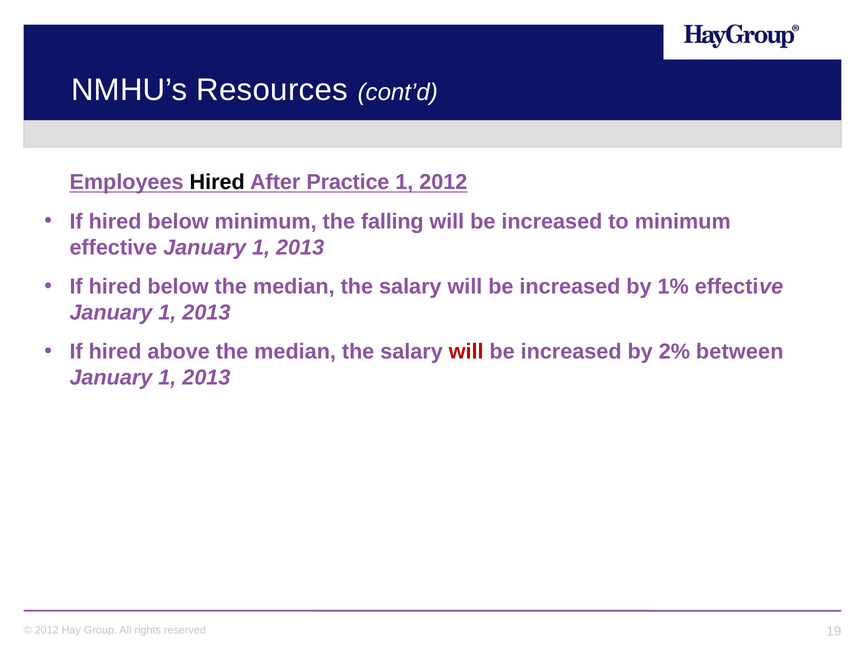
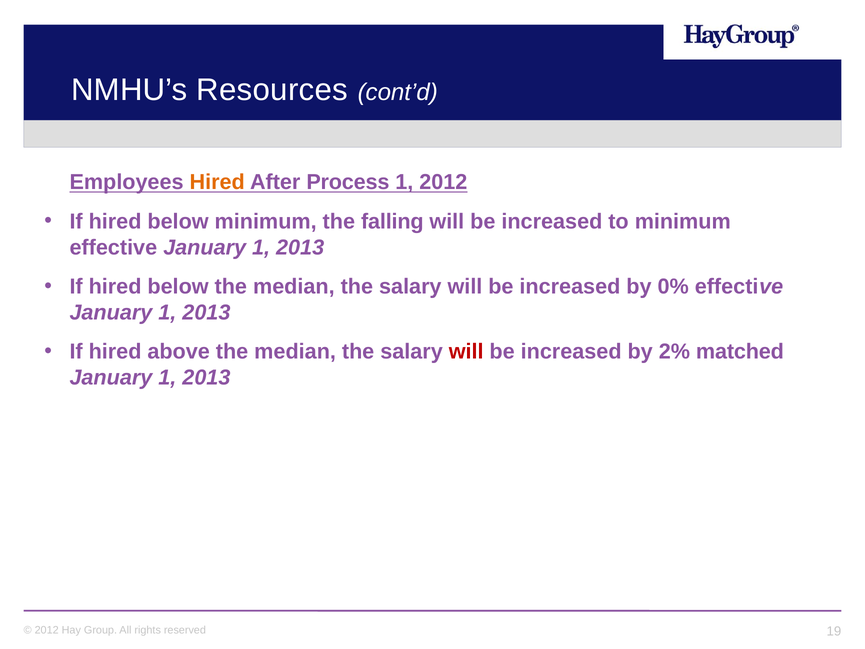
Hired at (217, 182) colour: black -> orange
Practice: Practice -> Process
1%: 1% -> 0%
between: between -> matched
